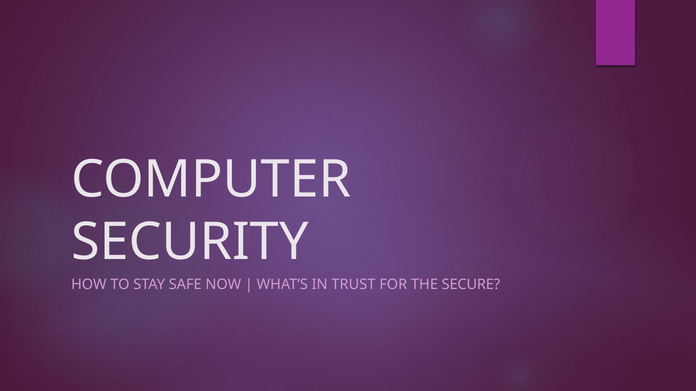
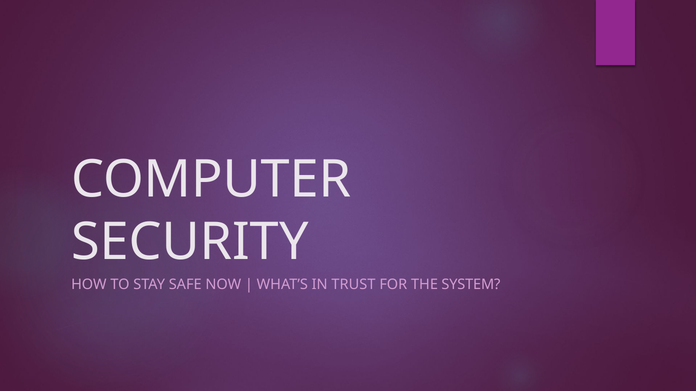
SECURE: SECURE -> SYSTEM
